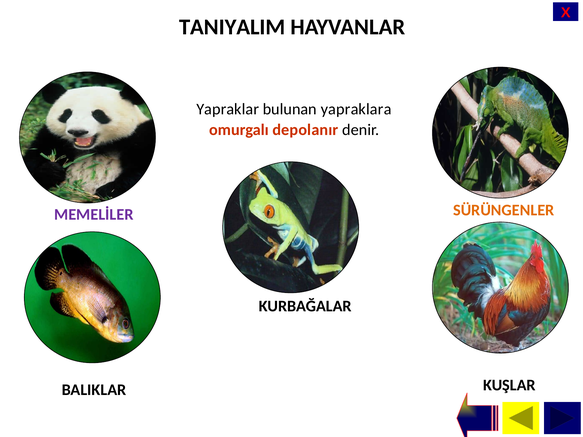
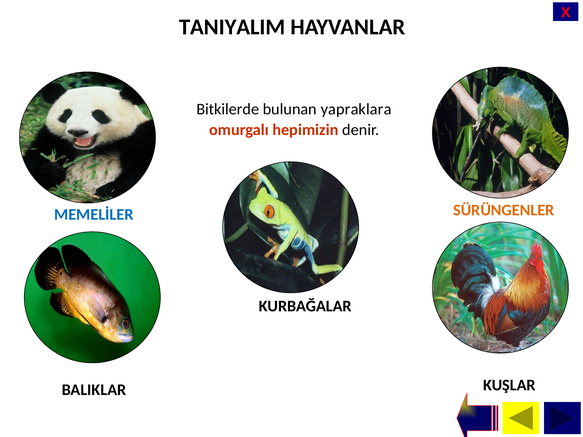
Yapraklar: Yapraklar -> Bitkilerde
depolanır: depolanır -> hepimizin
MEMELİLER colour: purple -> blue
